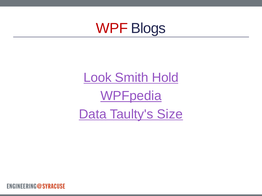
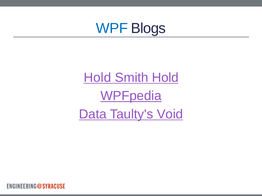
WPF colour: red -> blue
Look at (98, 78): Look -> Hold
Size: Size -> Void
